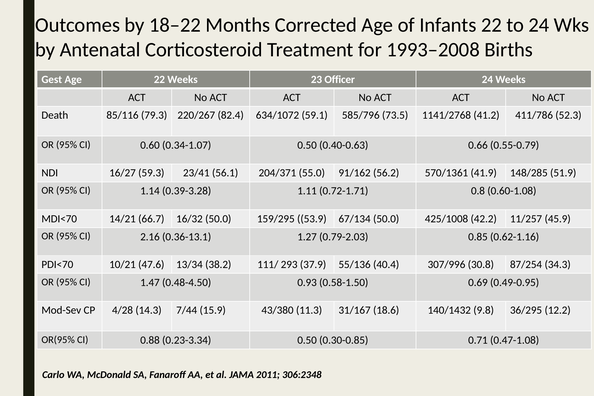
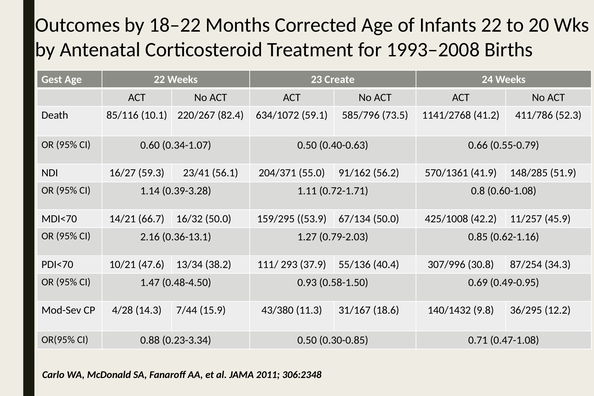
to 24: 24 -> 20
Officer: Officer -> Create
79.3: 79.3 -> 10.1
